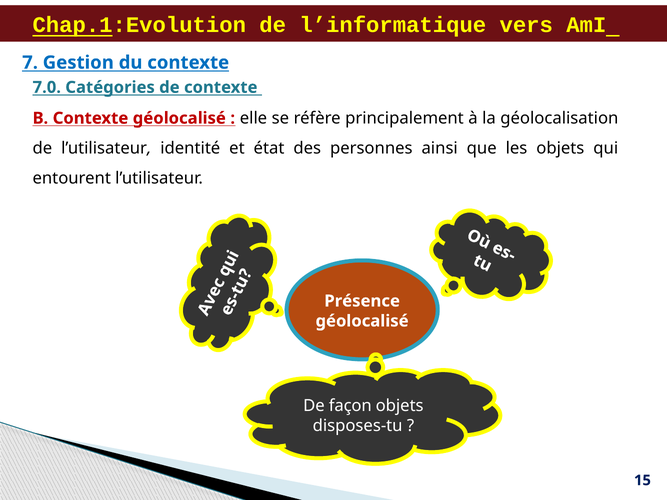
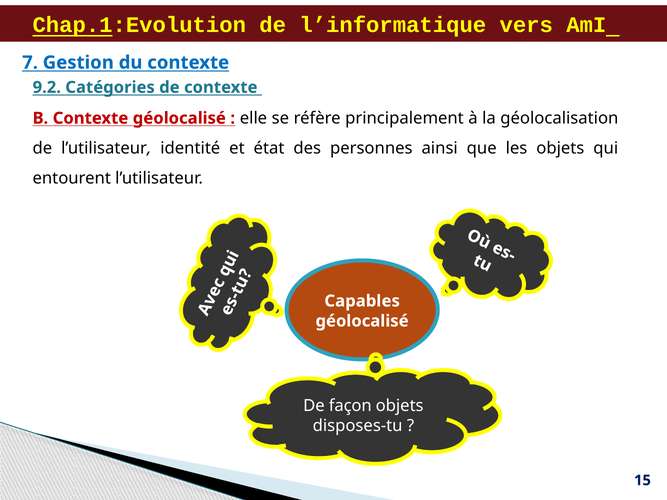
7.0: 7.0 -> 9.2
Présence: Présence -> Capables
